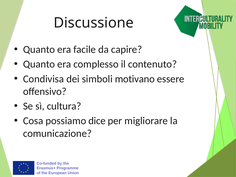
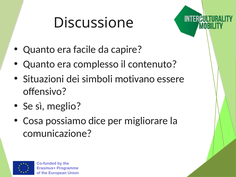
Condivisa: Condivisa -> Situazioni
cultura: cultura -> meglio
